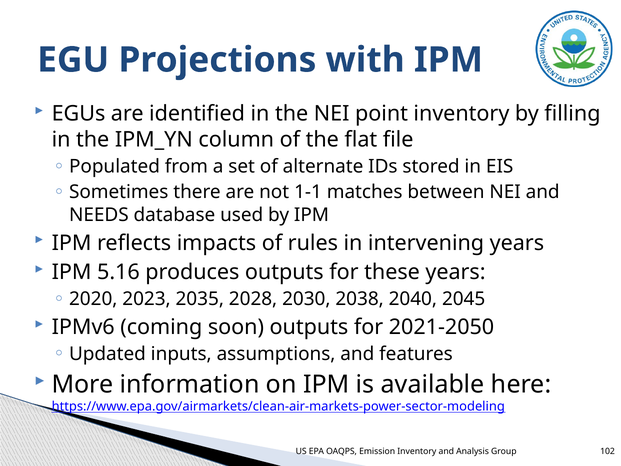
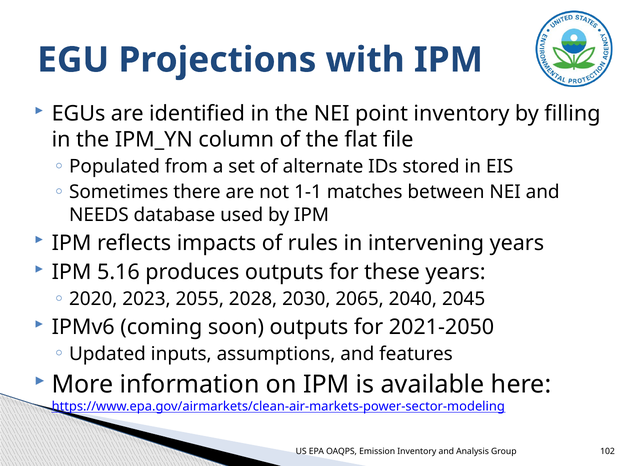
2035: 2035 -> 2055
2038: 2038 -> 2065
